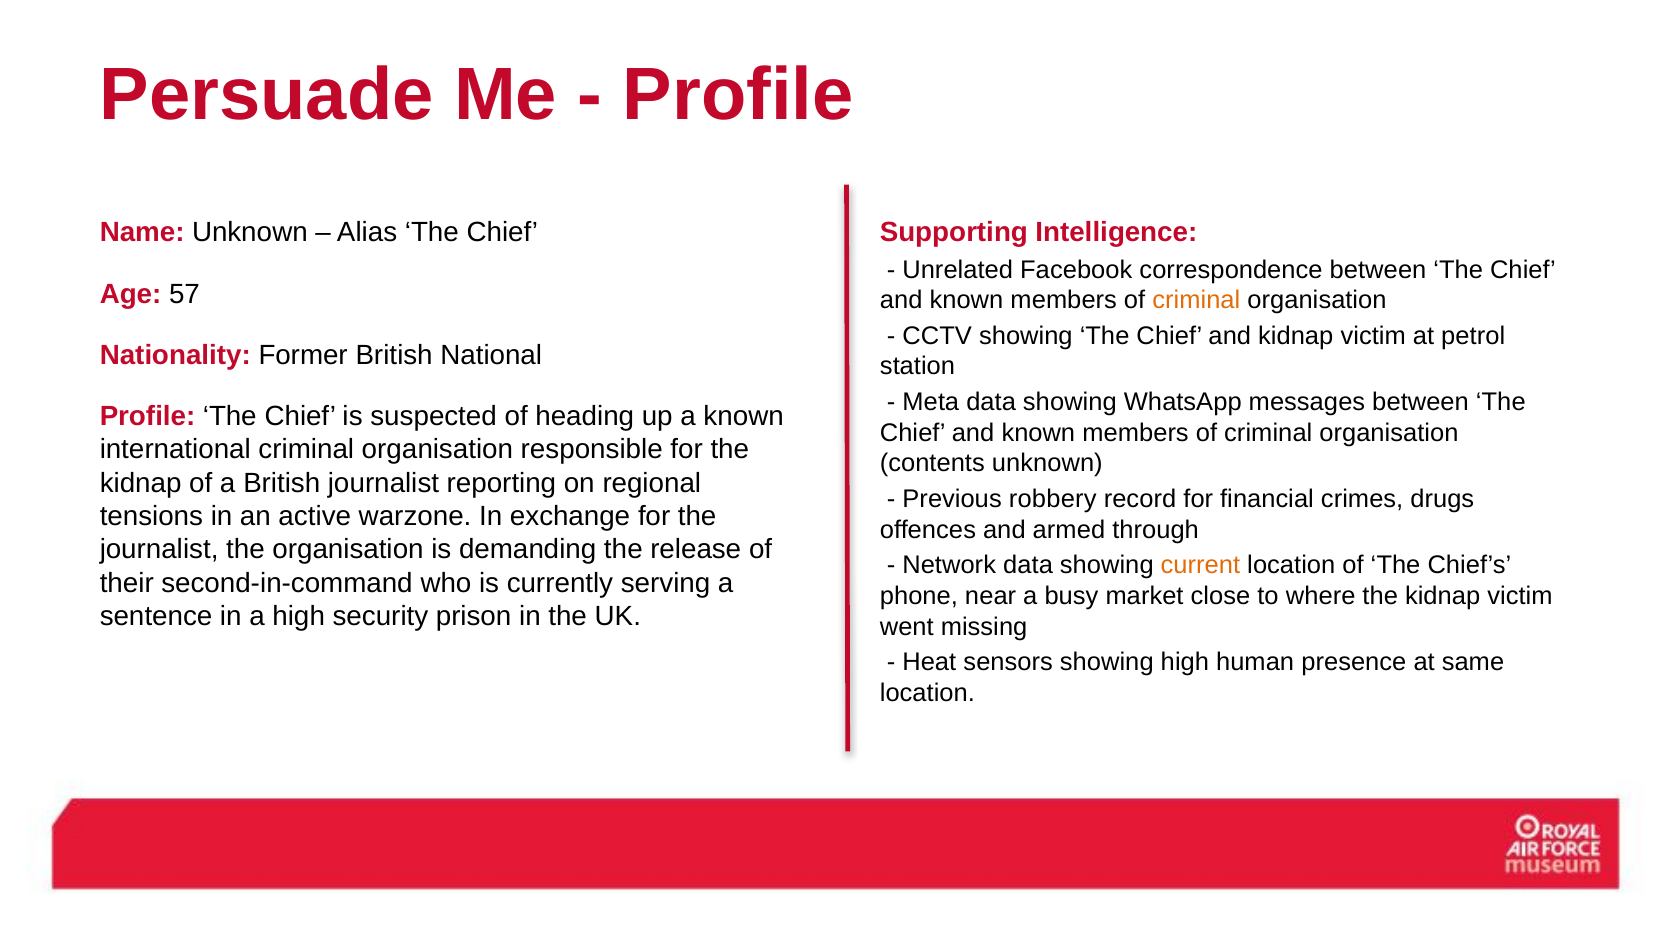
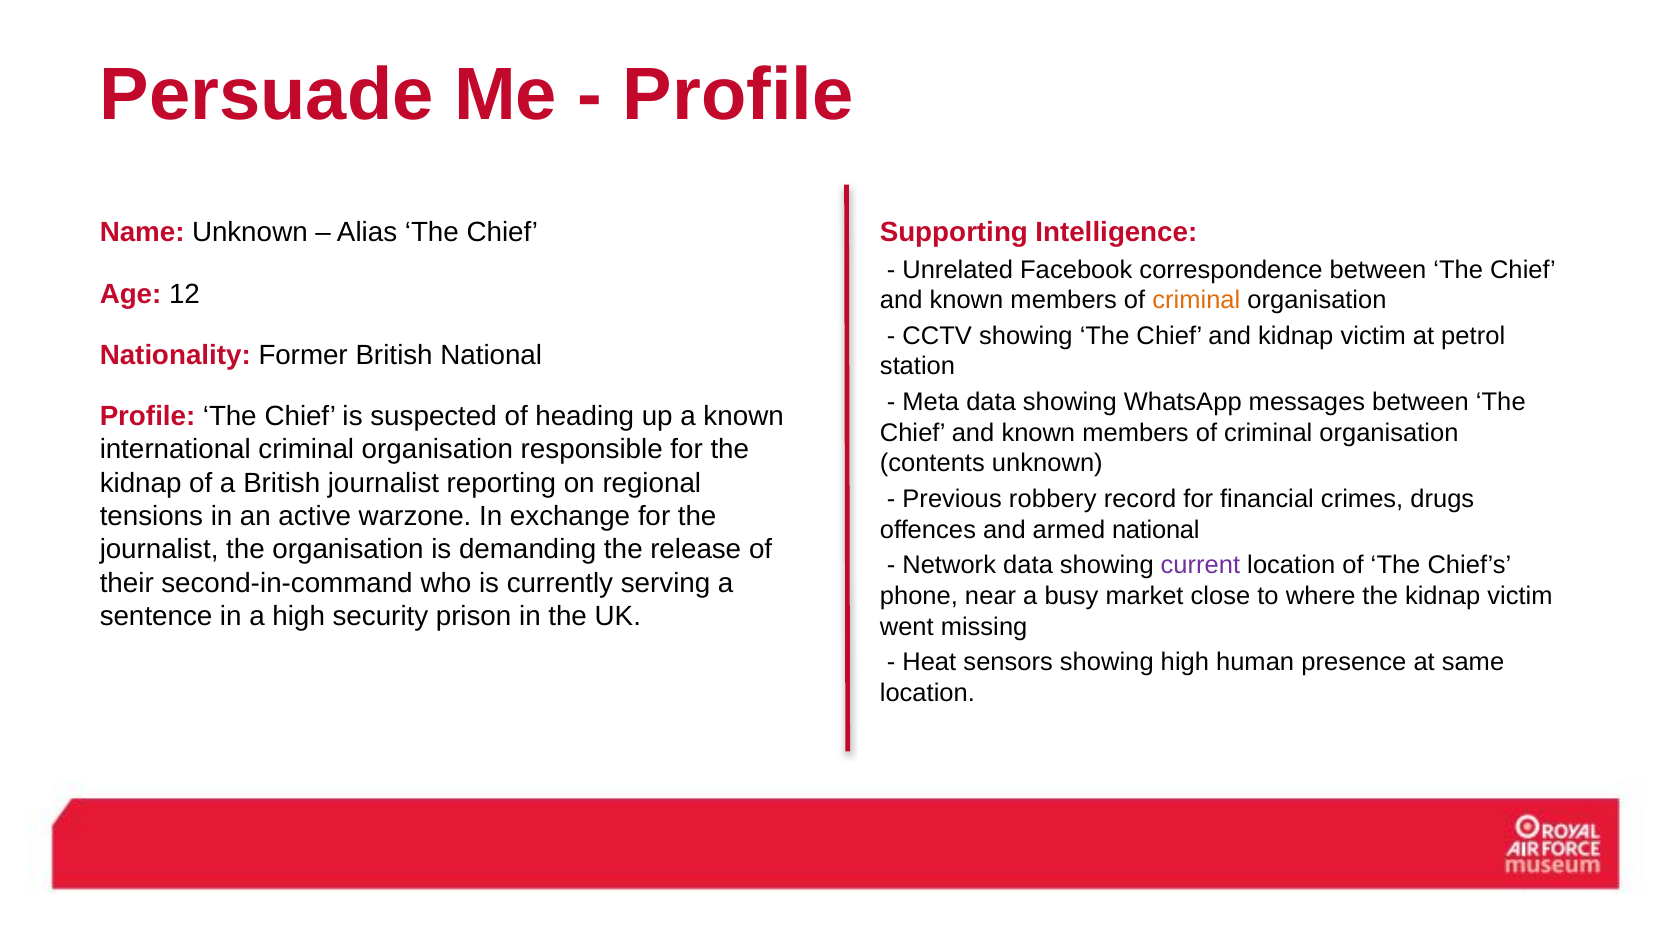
57: 57 -> 12
armed through: through -> national
current colour: orange -> purple
